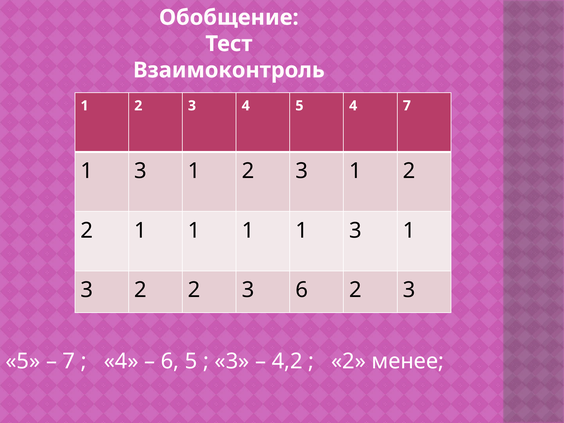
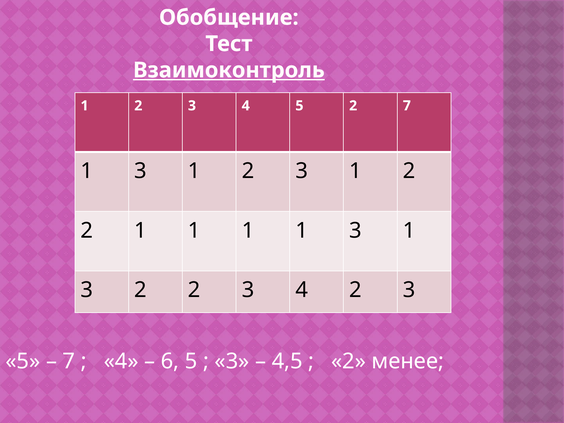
Взаимоконтроль underline: none -> present
5 4: 4 -> 2
2 2 3 6: 6 -> 4
4,2: 4,2 -> 4,5
